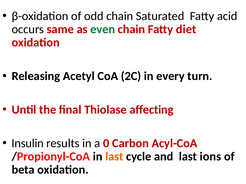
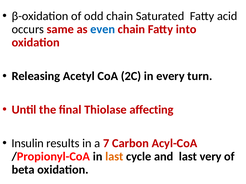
even colour: green -> blue
diet: diet -> into
0: 0 -> 7
ions: ions -> very
